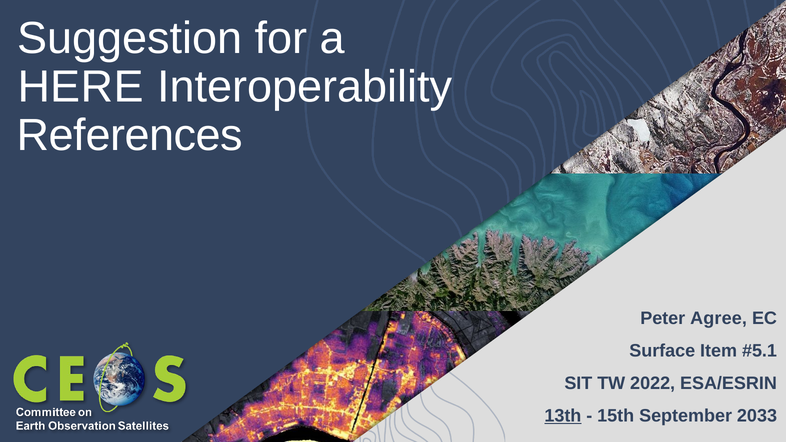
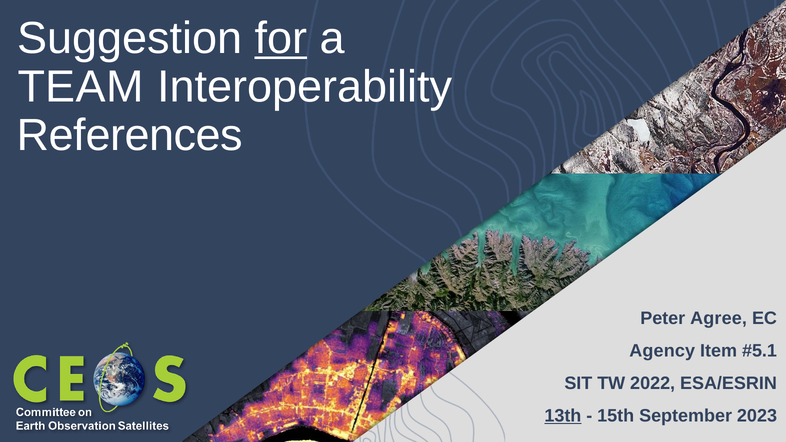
for underline: none -> present
HERE: HERE -> TEAM
Surface: Surface -> Agency
2033: 2033 -> 2023
